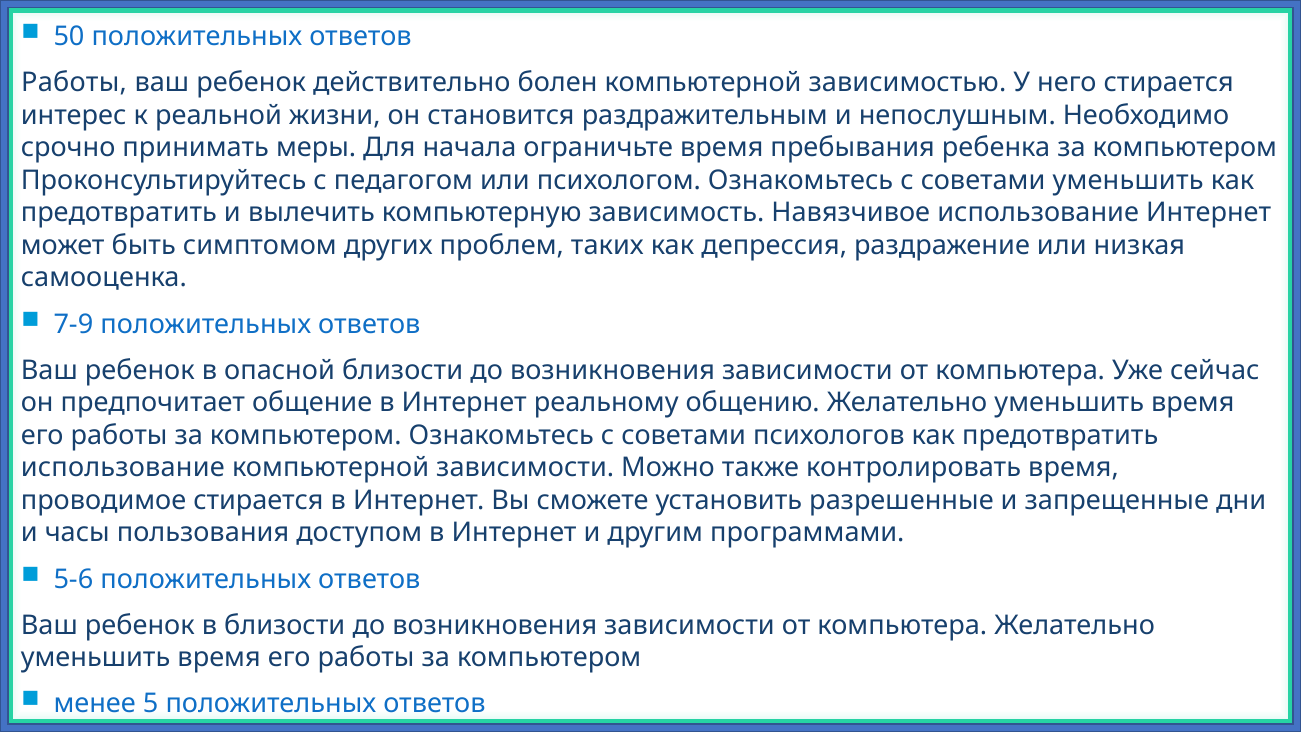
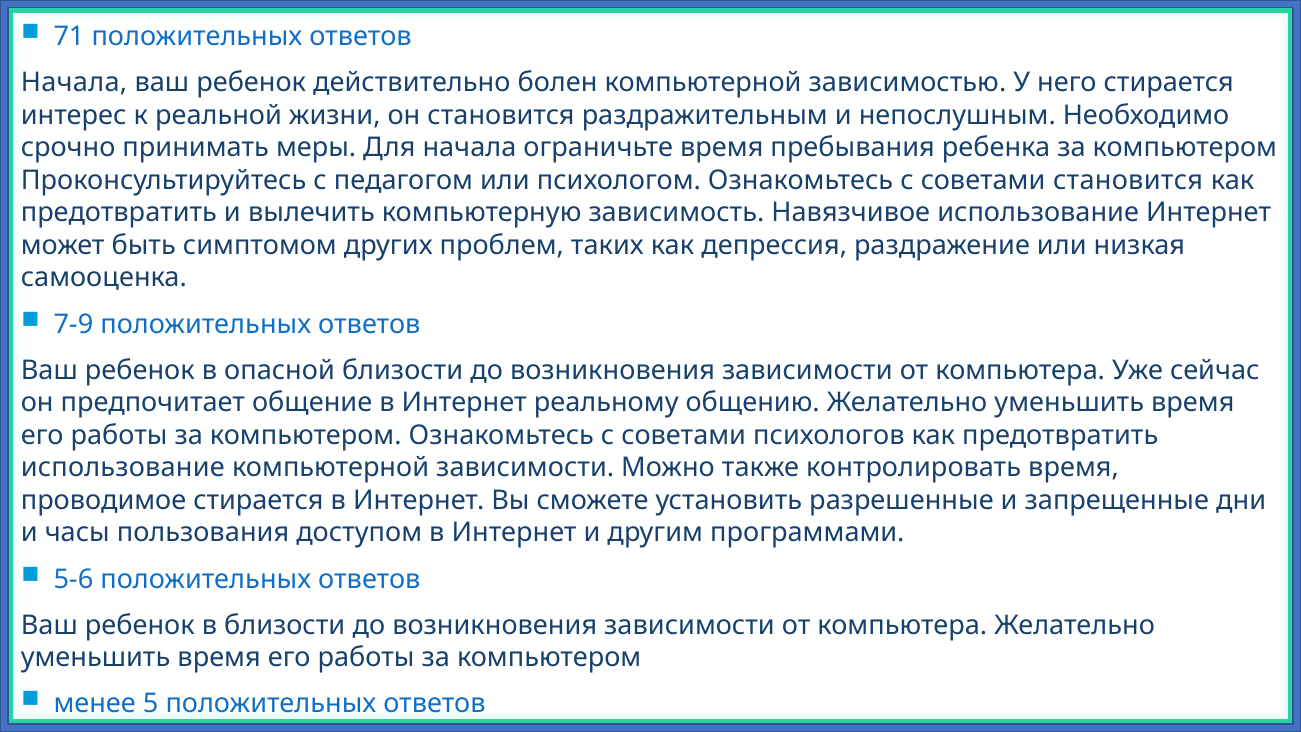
50: 50 -> 71
Работы at (74, 83): Работы -> Начала
советами уменьшить: уменьшить -> становится
